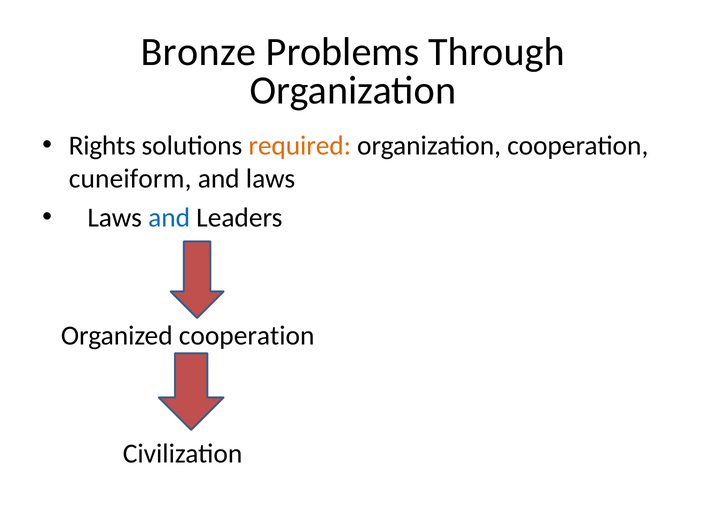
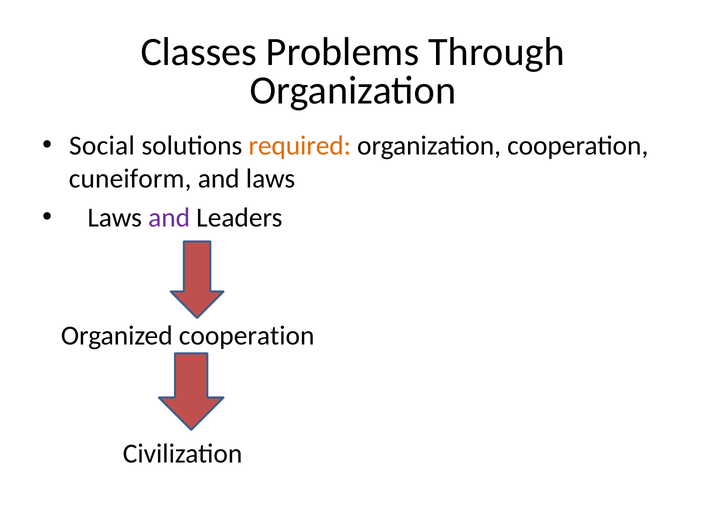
Bronze: Bronze -> Classes
Rights: Rights -> Social
and at (169, 218) colour: blue -> purple
